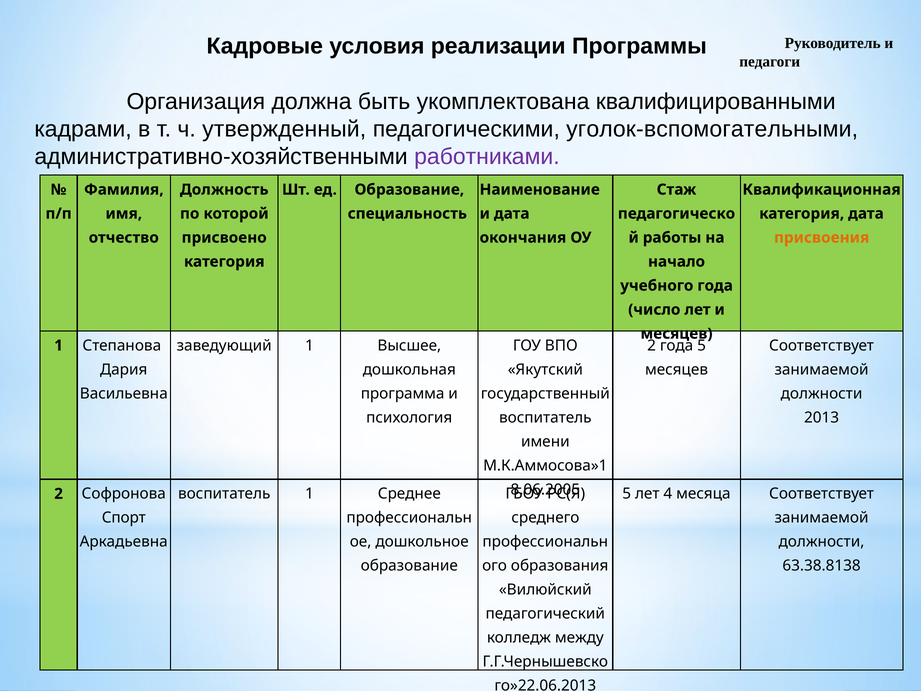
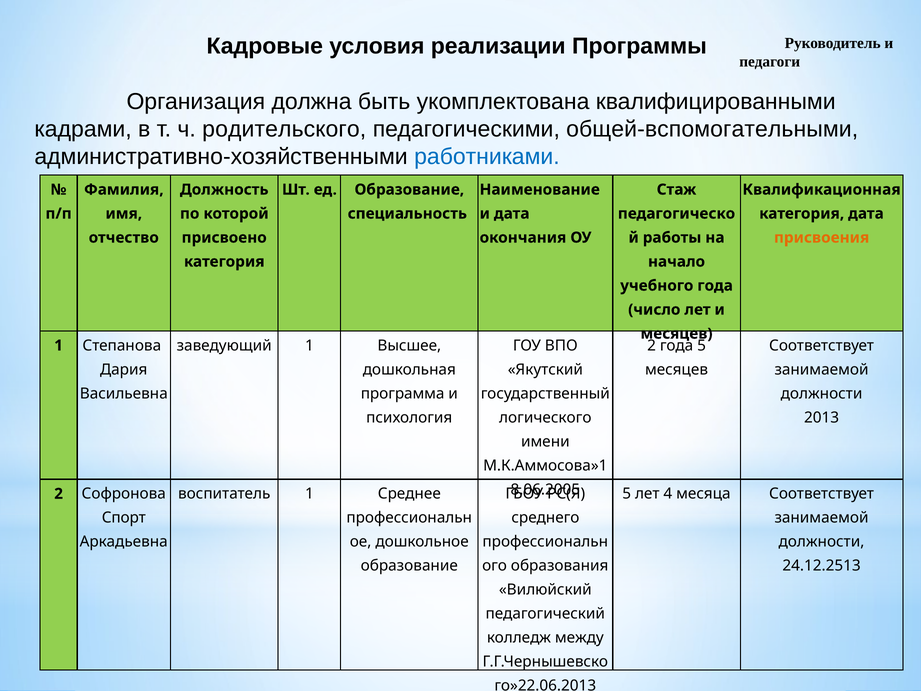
утвержденный: утвержденный -> родительского
уголок-вспомогательными: уголок-вспомогательными -> общей-вспомогательными
работниками colour: purple -> blue
воспитатель at (545, 417): воспитатель -> логического
63.38.8138: 63.38.8138 -> 24.12.2513
